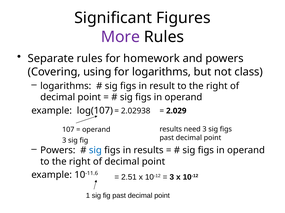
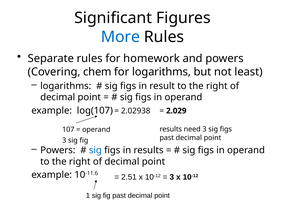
More colour: purple -> blue
using: using -> chem
class: class -> least
